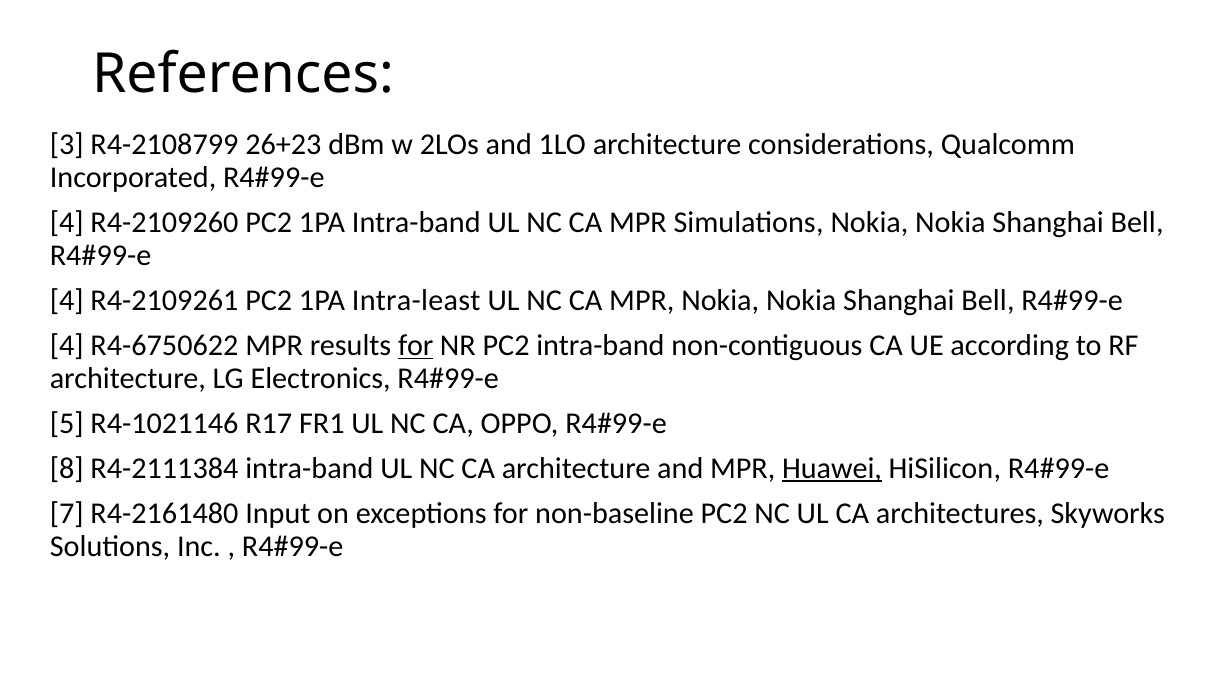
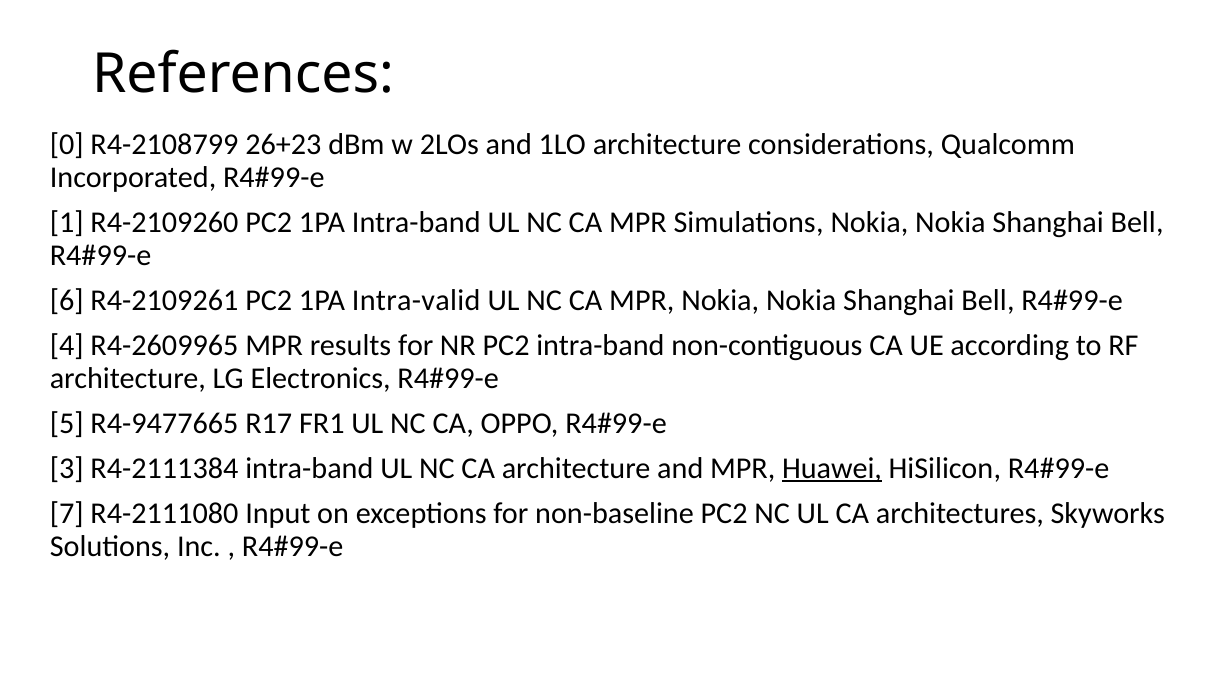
3: 3 -> 0
4 at (67, 223): 4 -> 1
4 at (67, 300): 4 -> 6
Intra-least: Intra-least -> Intra-valid
R4-6750622: R4-6750622 -> R4-2609965
for at (416, 345) underline: present -> none
R4-1021146: R4-1021146 -> R4-9477665
8: 8 -> 3
R4-2161480: R4-2161480 -> R4-2111080
